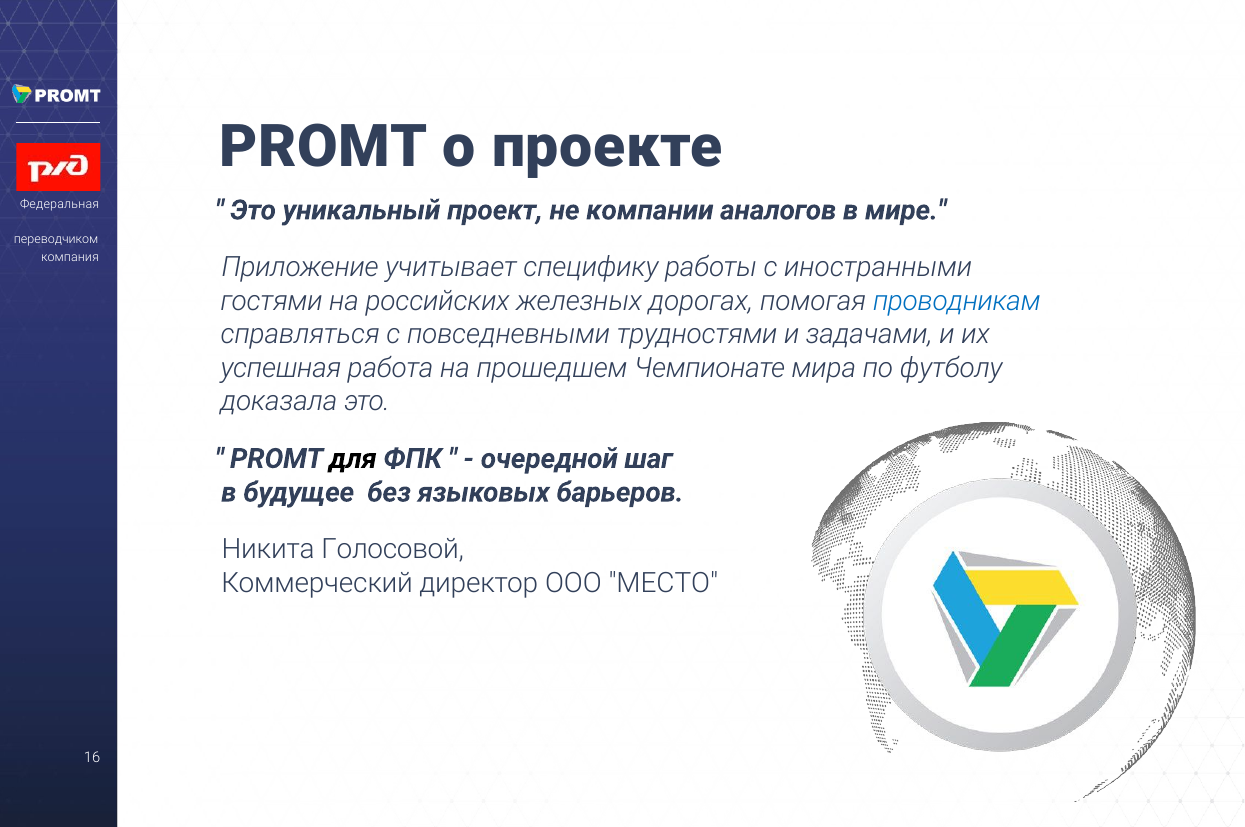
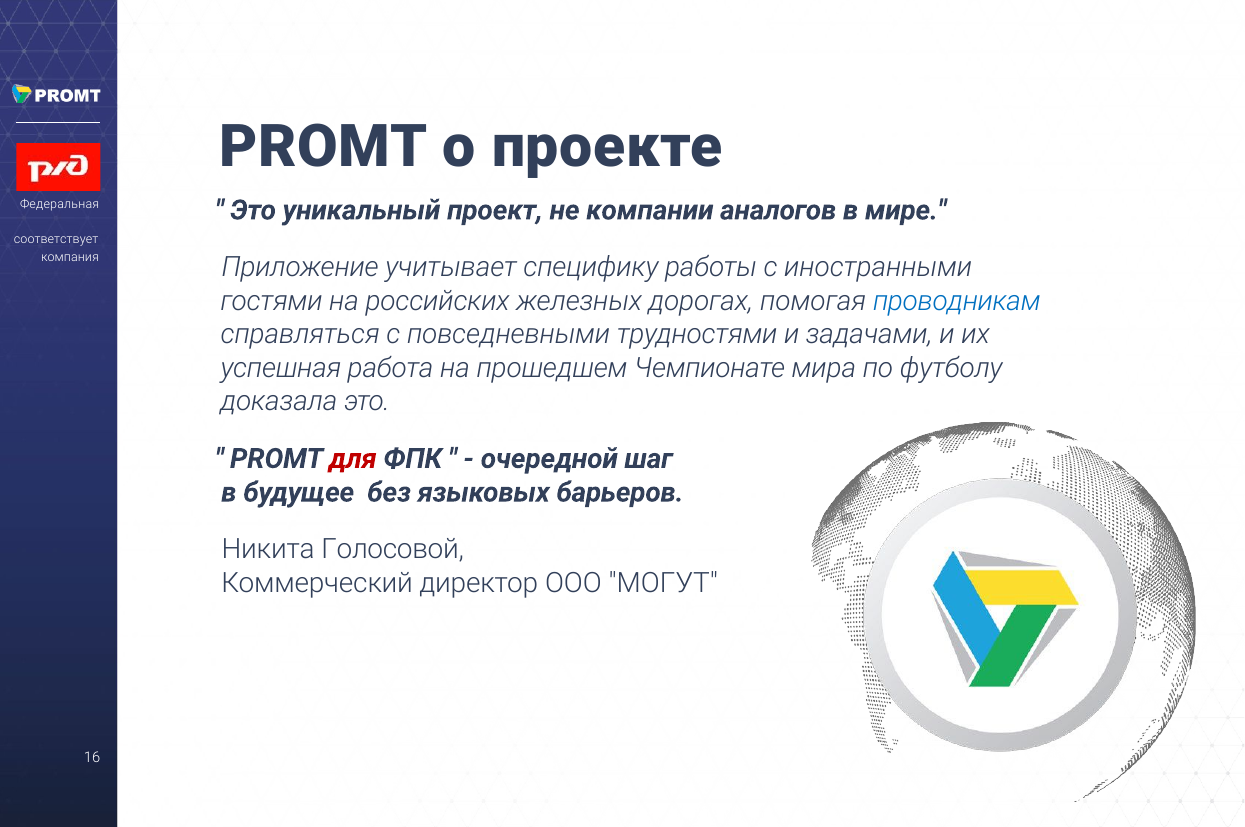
переводчиком: переводчиком -> соответствует
для colour: black -> red
МЕСТО: МЕСТО -> МОГУТ
